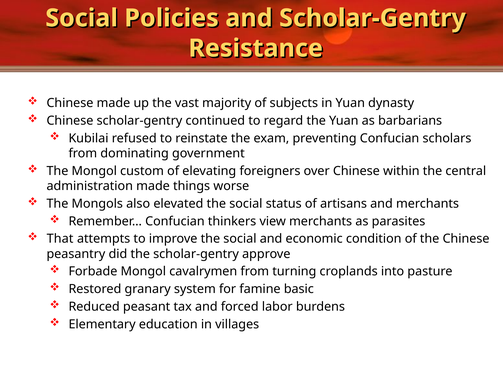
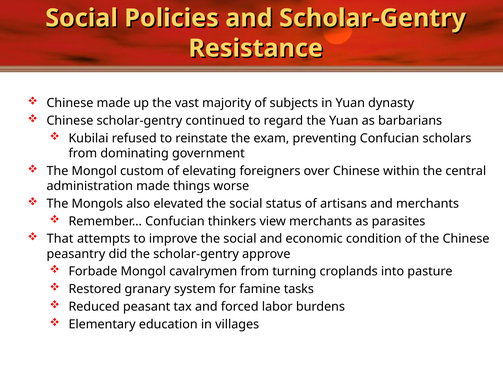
basic: basic -> tasks
